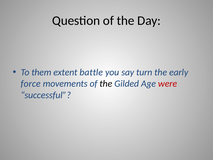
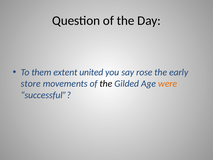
battle: battle -> united
turn: turn -> rose
force: force -> store
were colour: red -> orange
